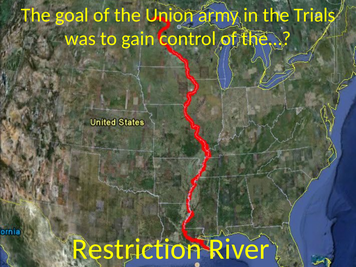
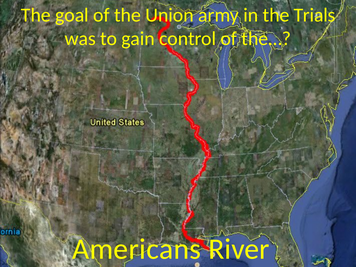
Restriction: Restriction -> Americans
